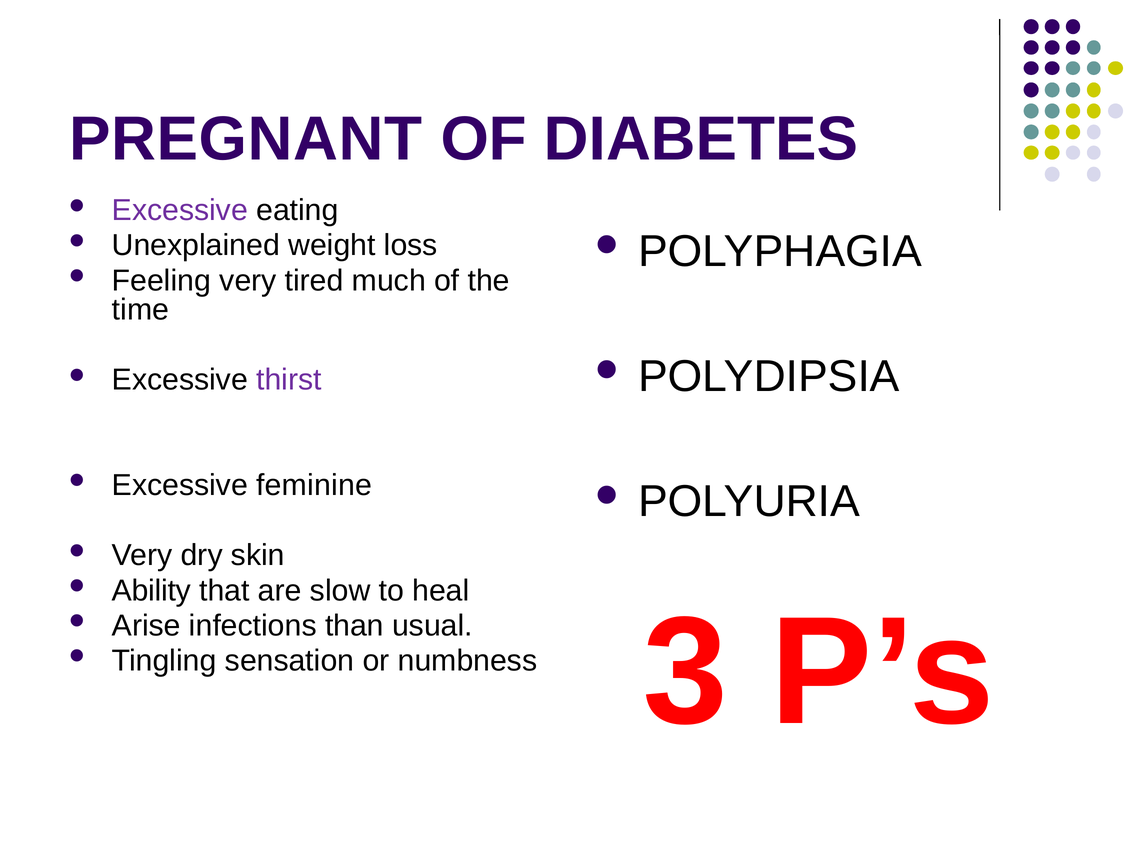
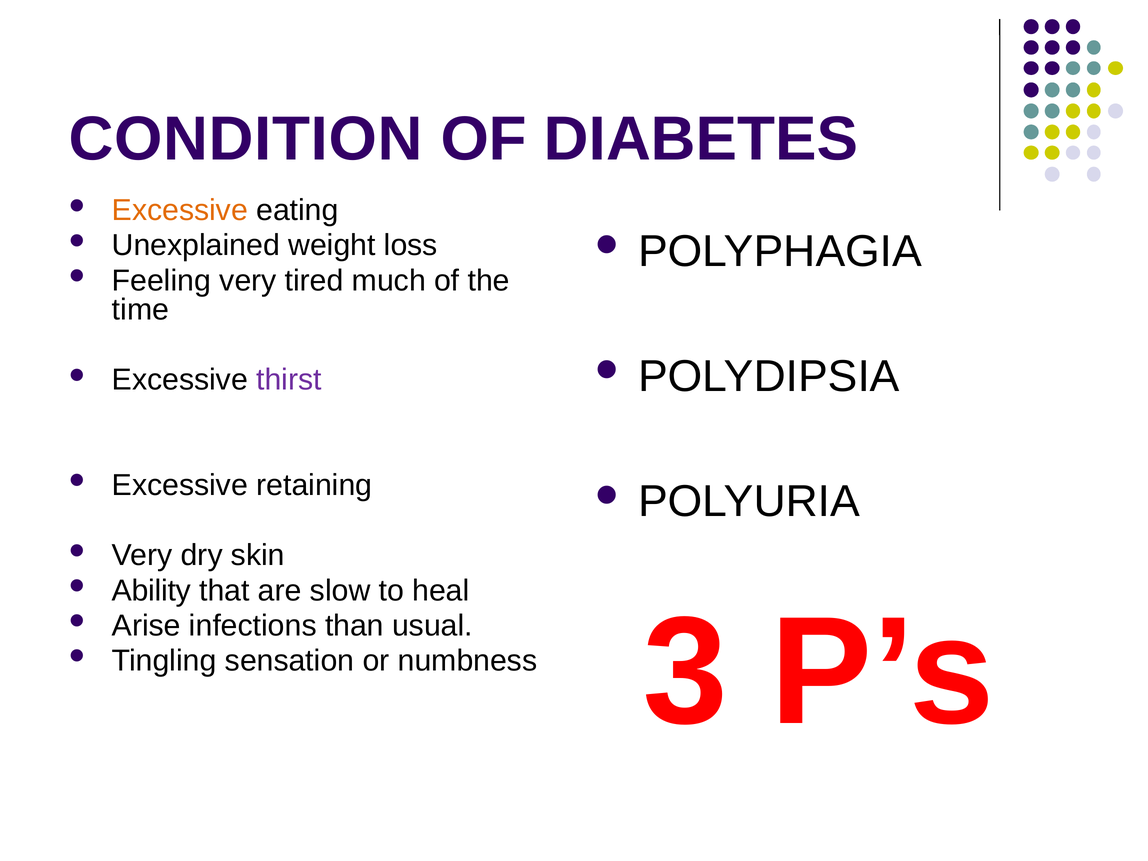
PREGNANT: PREGNANT -> CONDITION
Excessive at (180, 210) colour: purple -> orange
feminine: feminine -> retaining
